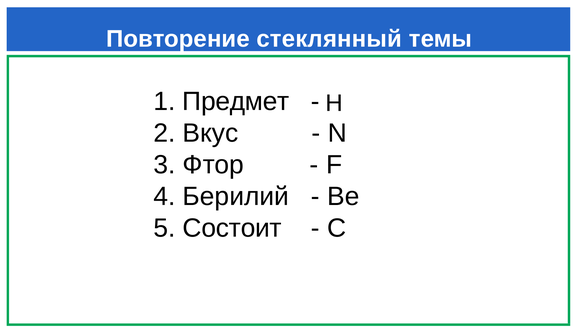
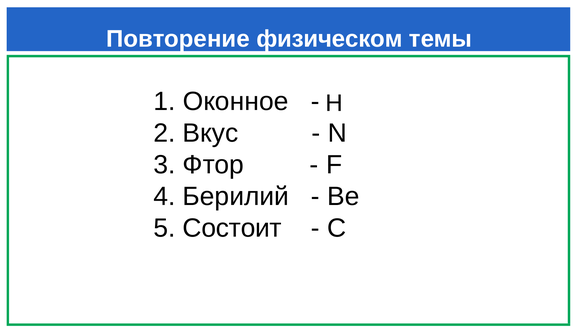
стеклянный: стеклянный -> физическом
Предмет: Предмет -> Оконное
